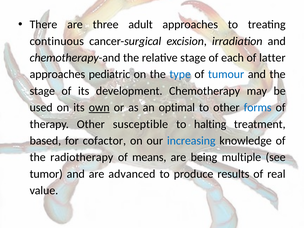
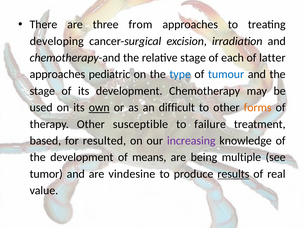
adult: adult -> from
continuous: continuous -> developing
optimal: optimal -> difficult
forms colour: blue -> orange
halting: halting -> failure
cofactor: cofactor -> resulted
increasing colour: blue -> purple
the radiotherapy: radiotherapy -> development
advanced: advanced -> vindesine
results underline: none -> present
